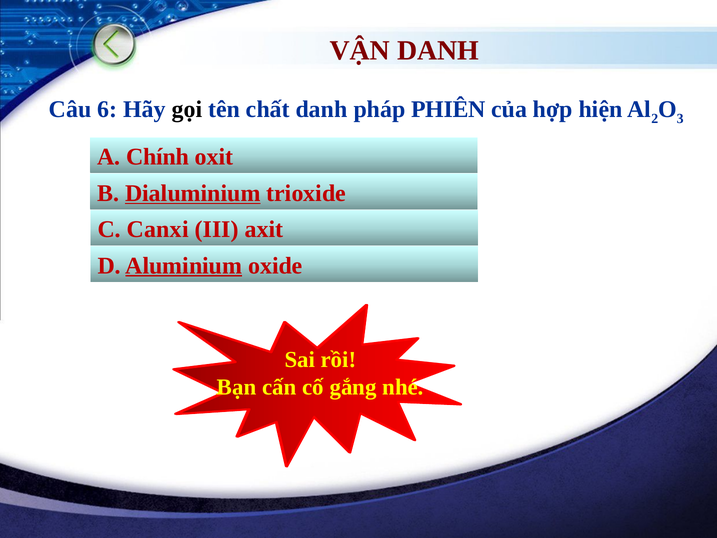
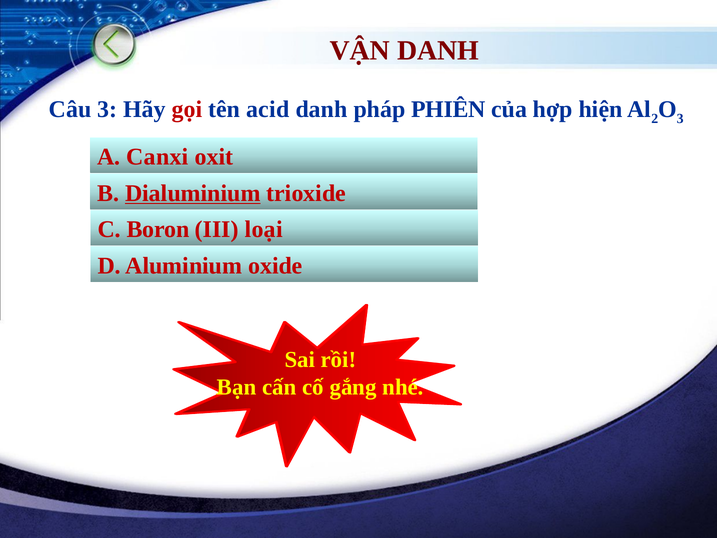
Câu 6: 6 -> 3
gọi colour: black -> red
chất: chất -> acid
A Chính: Chính -> Canxi
Canxi: Canxi -> Boron
axit: axit -> loại
Aluminium underline: present -> none
